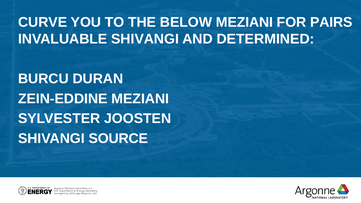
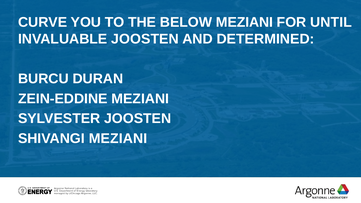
PAIRS: PAIRS -> UNTIL
INVALUABLE SHIVANGI: SHIVANGI -> JOOSTEN
SHIVANGI SOURCE: SOURCE -> MEZIANI
